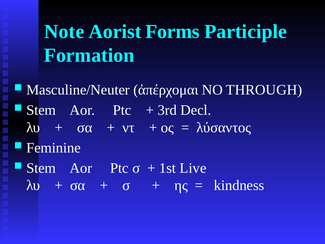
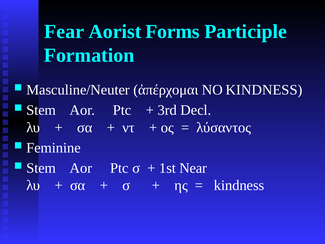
Note: Note -> Fear
NO THROUGH: THROUGH -> KINDNESS
Live: Live -> Near
